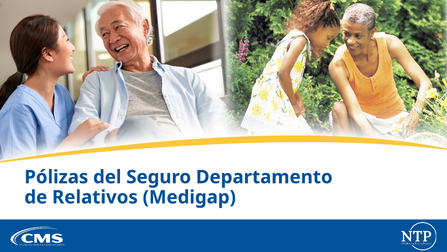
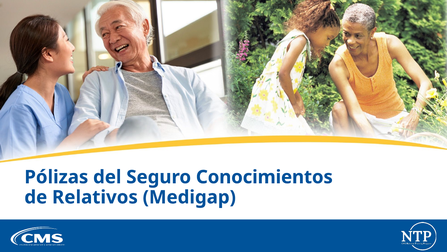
Departamento: Departamento -> Conocimientos
